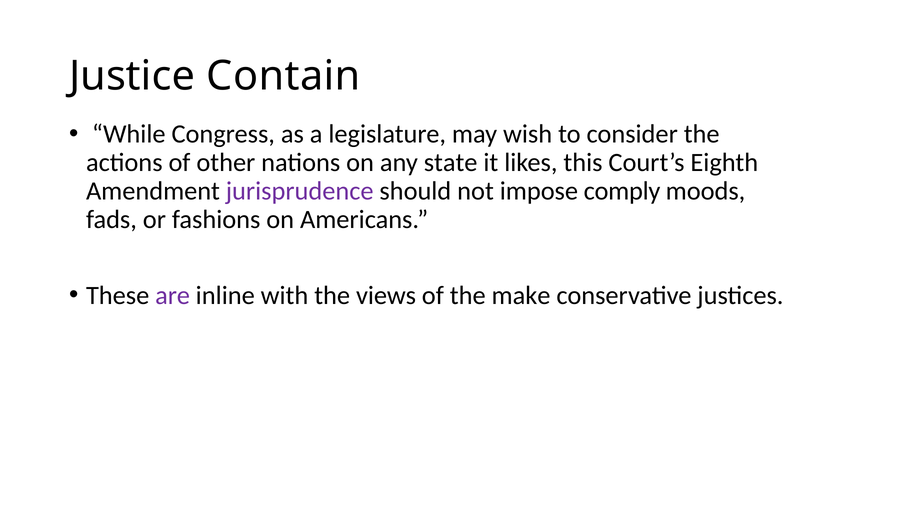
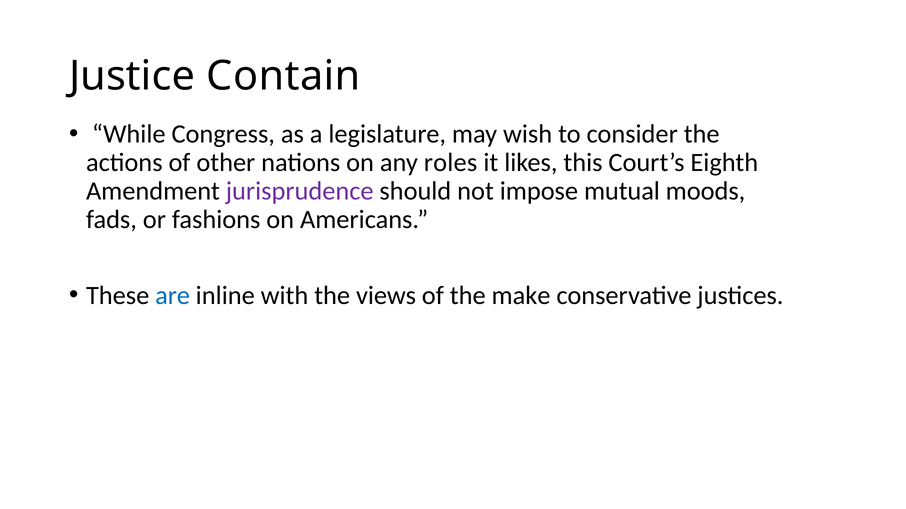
state: state -> roles
comply: comply -> mutual
are colour: purple -> blue
